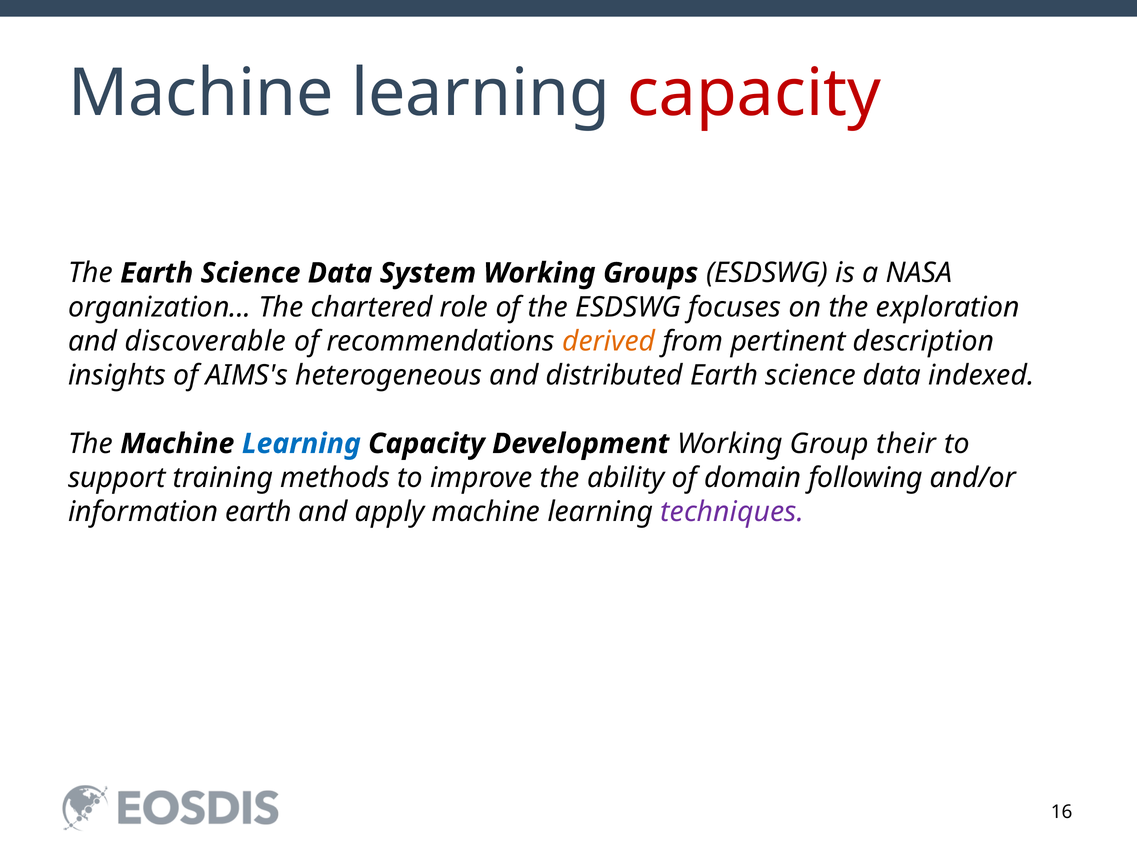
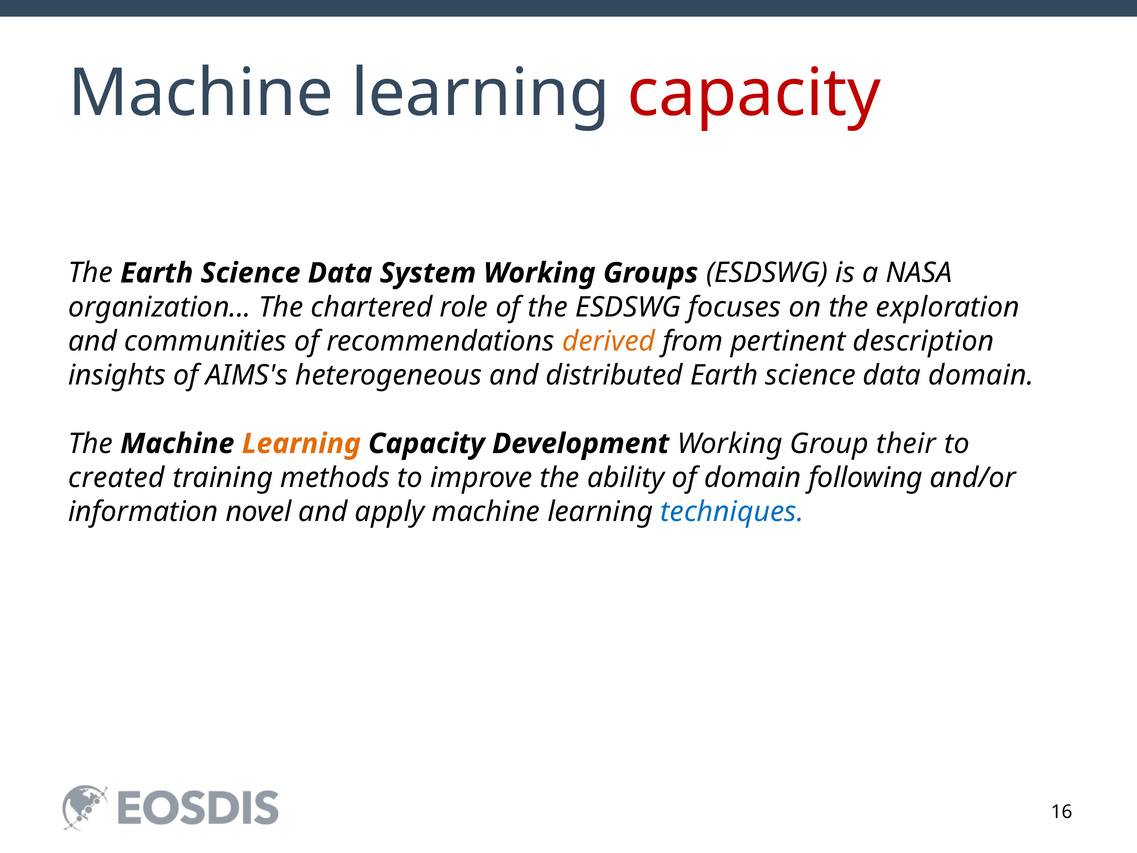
discoverable: discoverable -> communities
data indexed: indexed -> domain
Learning at (301, 444) colour: blue -> orange
support: support -> created
information earth: earth -> novel
techniques colour: purple -> blue
